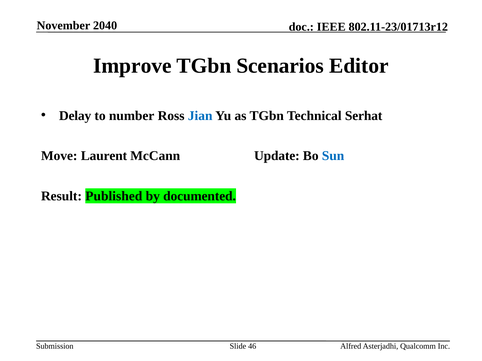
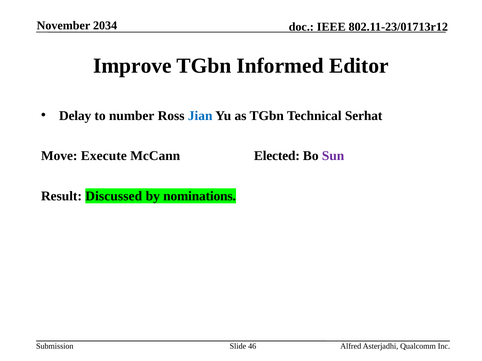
2040: 2040 -> 2034
Scenarios: Scenarios -> Informed
Laurent: Laurent -> Execute
Update: Update -> Elected
Sun colour: blue -> purple
Published: Published -> Discussed
documented: documented -> nominations
